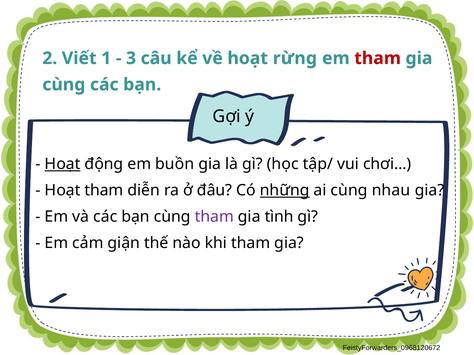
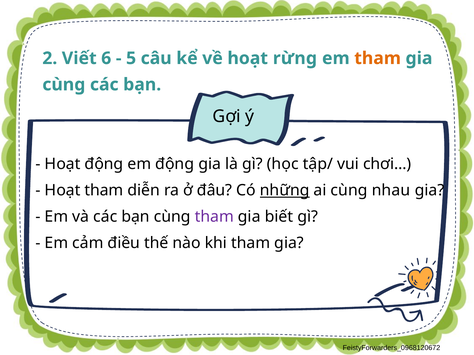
1: 1 -> 6
3: 3 -> 5
tham at (378, 58) colour: red -> orange
Hoạt at (63, 164) underline: present -> none
em buồn: buồn -> động
tình: tình -> biết
giận: giận -> điều
